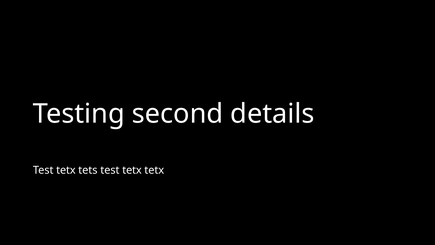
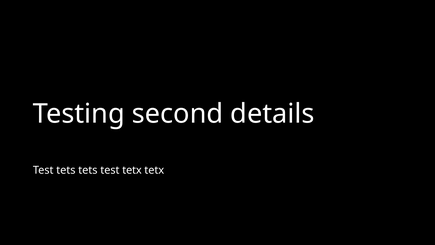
tetx at (66, 170): tetx -> tets
